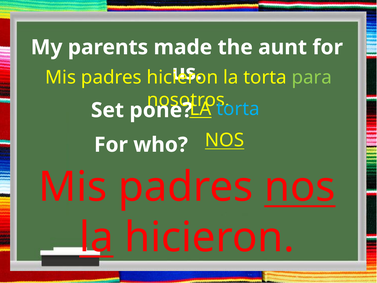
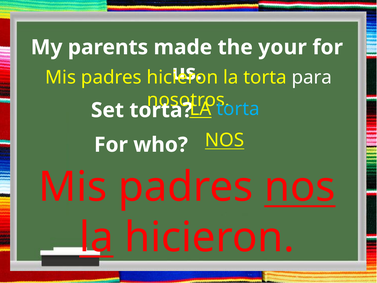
aunt: aunt -> your
para colour: light green -> white
Set pone: pone -> torta
